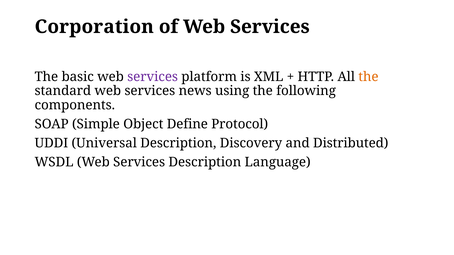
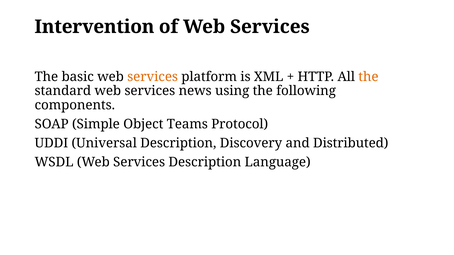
Corporation: Corporation -> Intervention
services at (153, 77) colour: purple -> orange
Define: Define -> Teams
